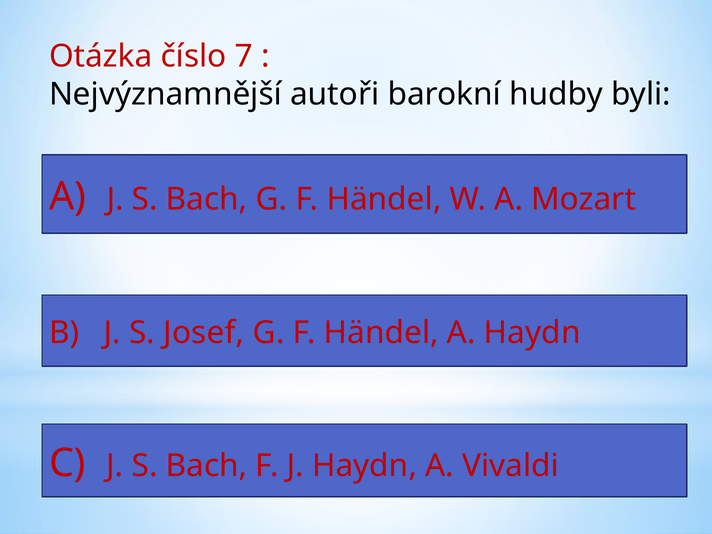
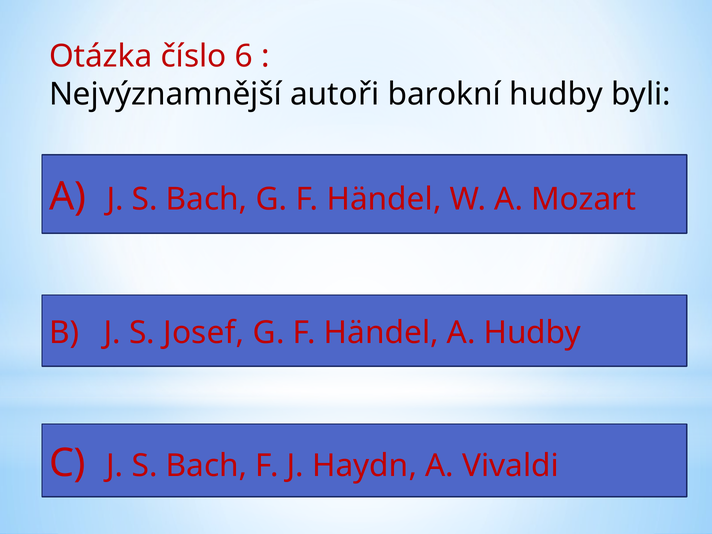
7: 7 -> 6
A Haydn: Haydn -> Hudby
